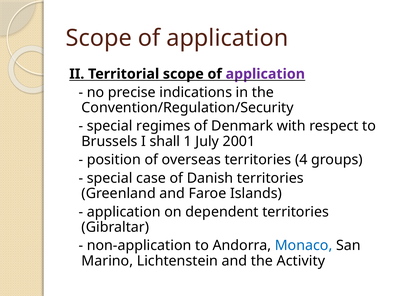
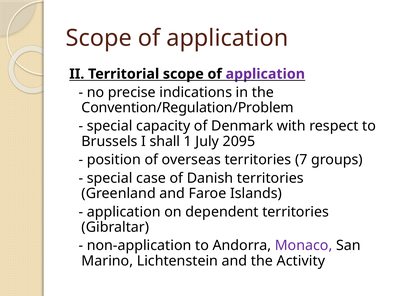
Convention/Regulation/Security: Convention/Regulation/Security -> Convention/Regulation/Problem
regimes: regimes -> capacity
2001: 2001 -> 2095
4: 4 -> 7
Monaco colour: blue -> purple
